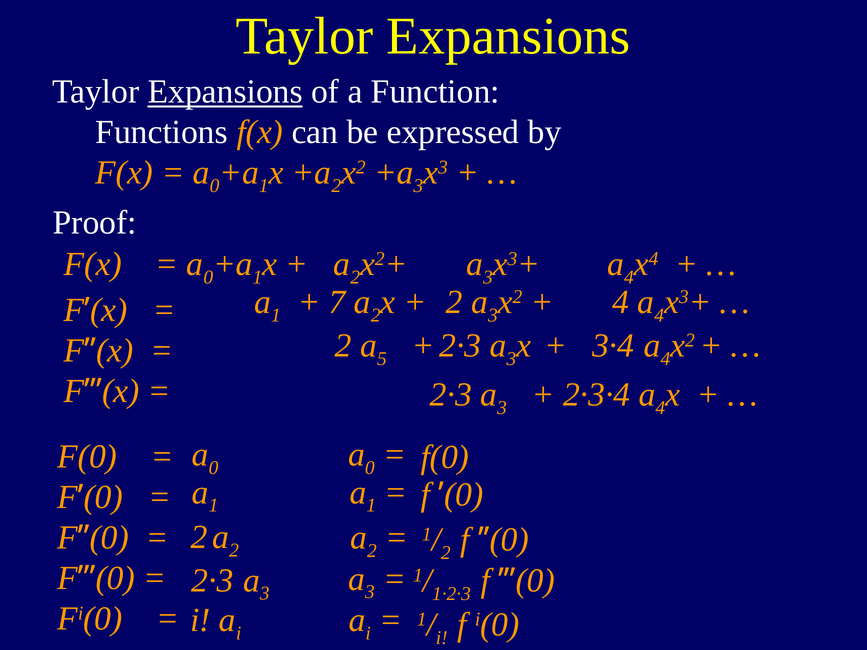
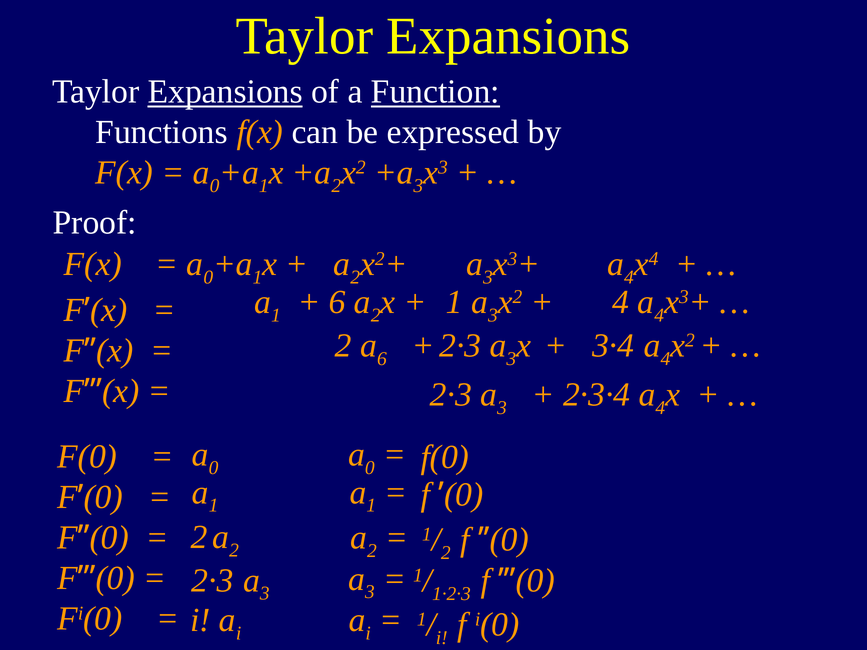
Function underline: none -> present
7 at (337, 302): 7 -> 6
2 at (454, 302): 2 -> 1
a 5: 5 -> 6
